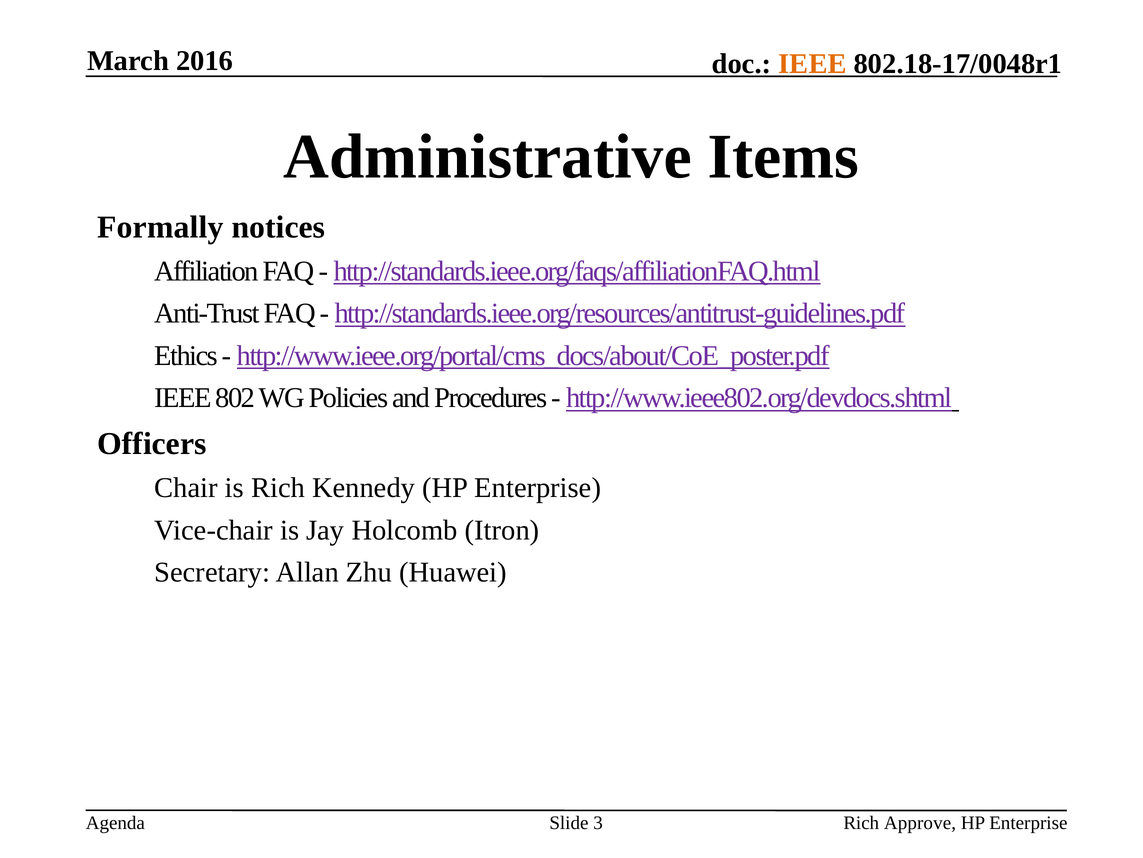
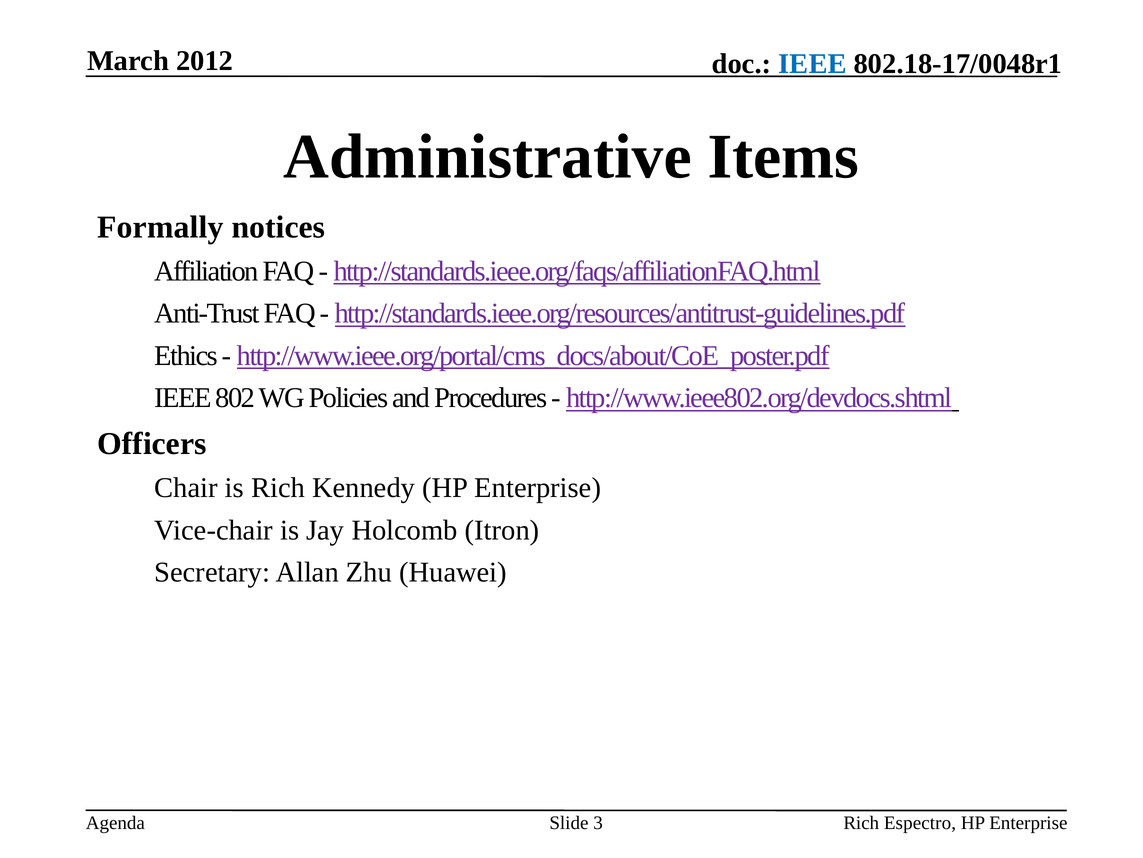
2016: 2016 -> 2012
IEEE at (812, 64) colour: orange -> blue
Approve: Approve -> Espectro
